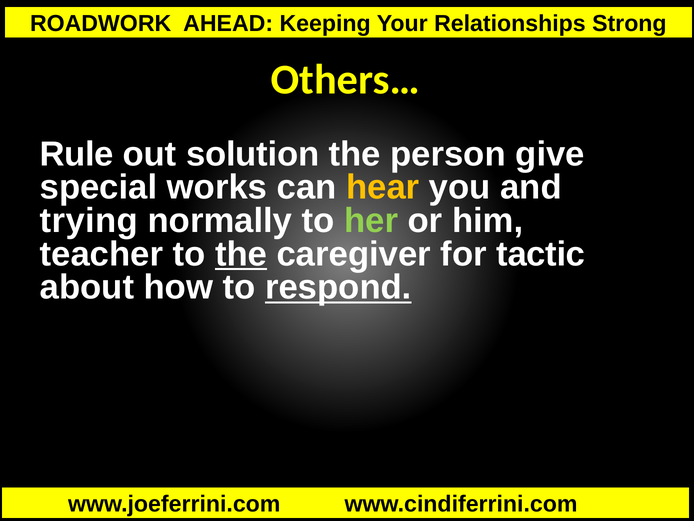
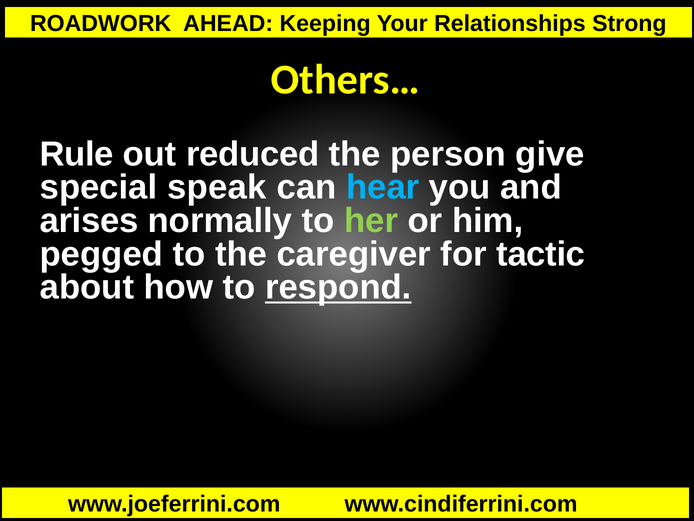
solution: solution -> reduced
works: works -> speak
hear colour: yellow -> light blue
trying: trying -> arises
teacher: teacher -> pegged
the at (241, 254) underline: present -> none
